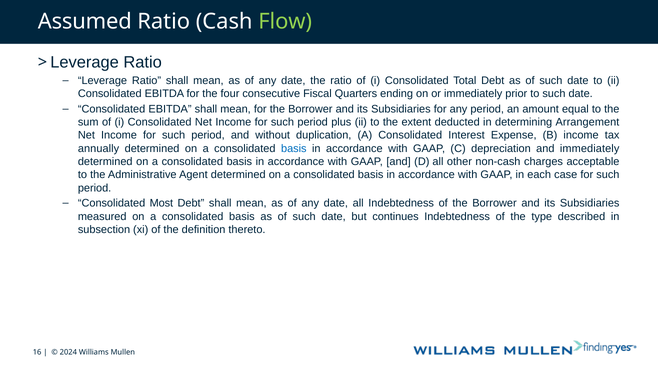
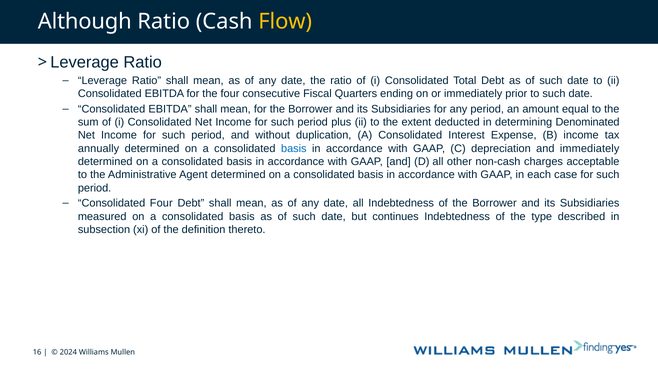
Assumed: Assumed -> Although
Flow colour: light green -> yellow
Arrangement: Arrangement -> Denominated
Consolidated Most: Most -> Four
